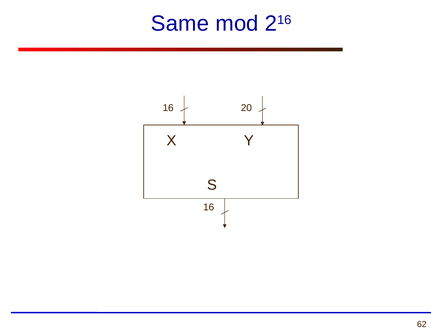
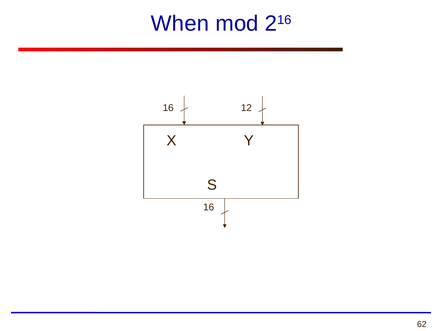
Same: Same -> When
20: 20 -> 12
